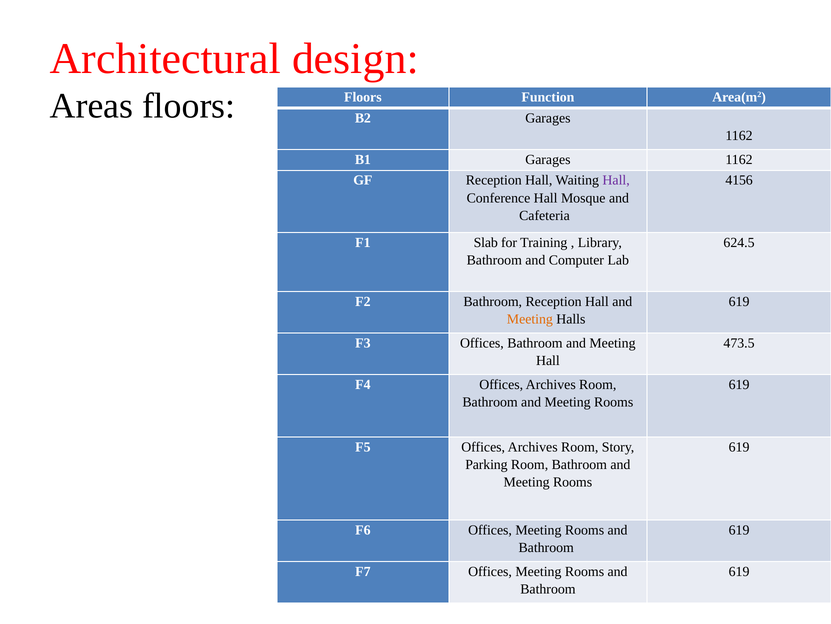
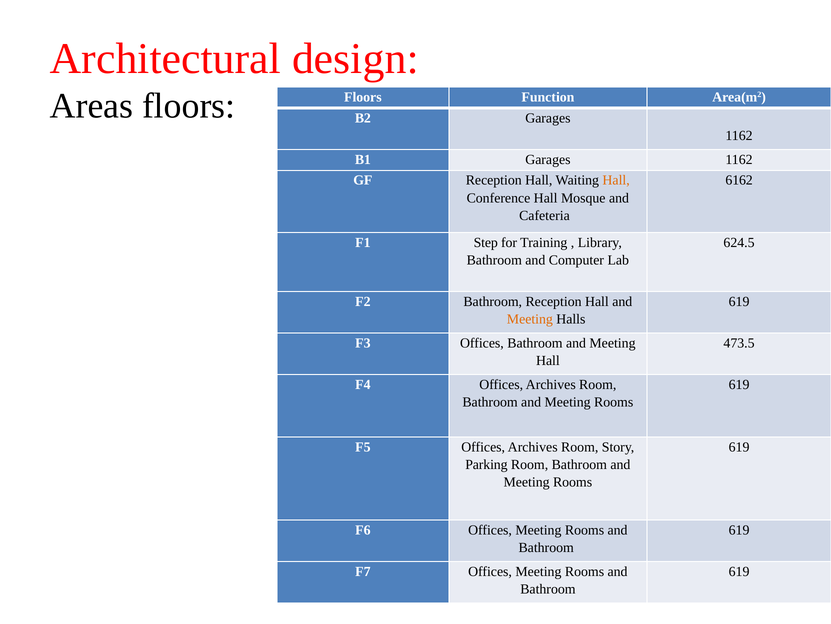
Hall at (616, 180) colour: purple -> orange
4156: 4156 -> 6162
Slab: Slab -> Step
